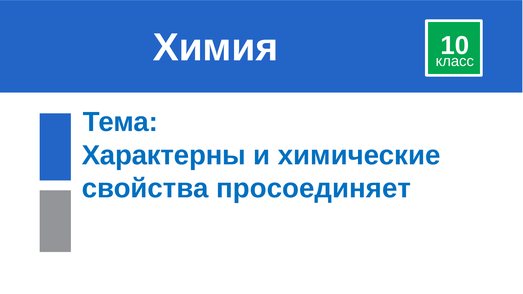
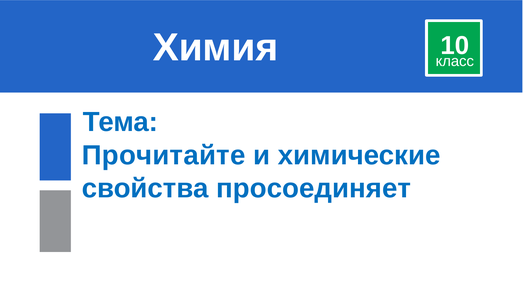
Характерны: Характерны -> Прочитайте
